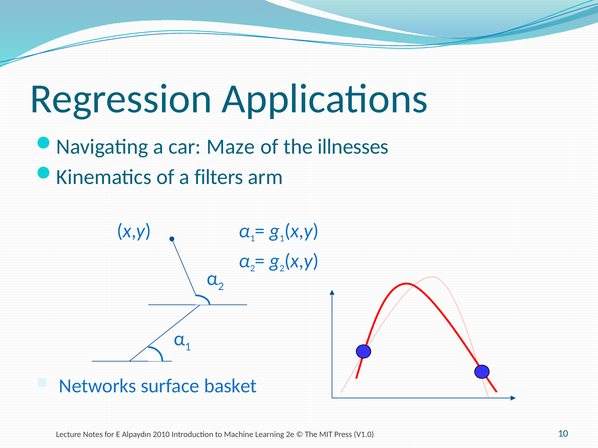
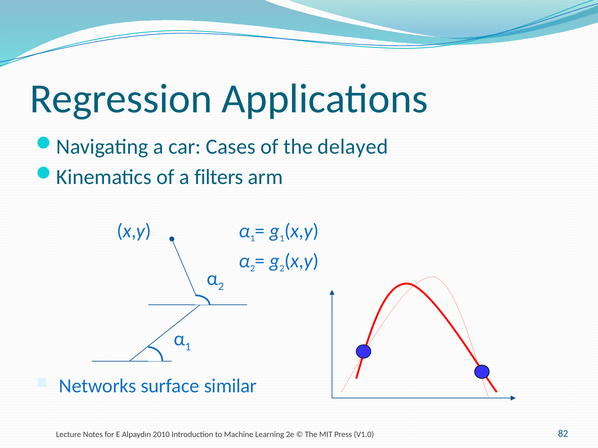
Maze: Maze -> Cases
illnesses: illnesses -> delayed
basket: basket -> similar
10: 10 -> 82
